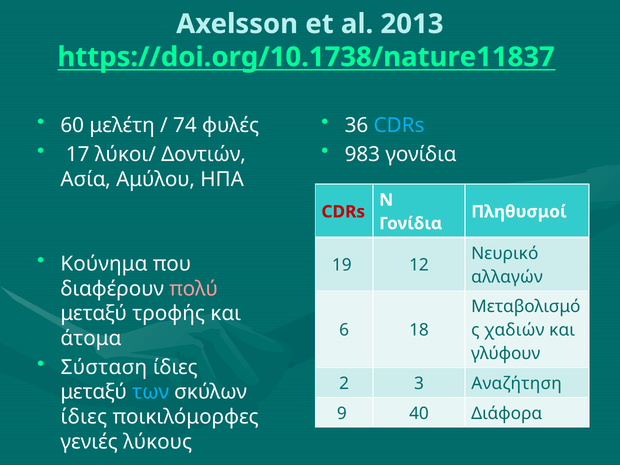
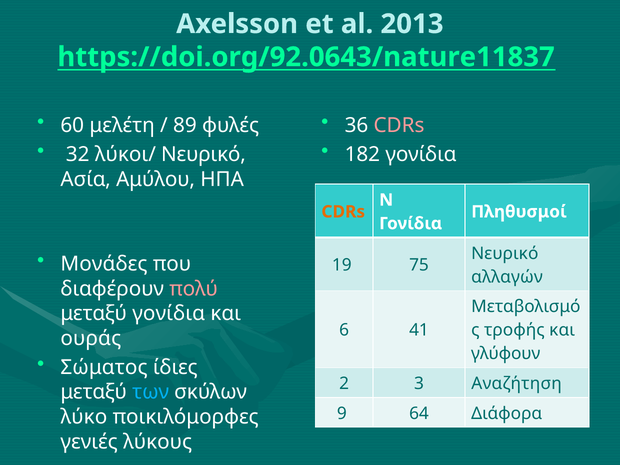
https://doi.org/10.1738/nature11837: https://doi.org/10.1738/nature11837 -> https://doi.org/92.0643/nature11837
74: 74 -> 89
CDRs at (399, 125) colour: light blue -> pink
17: 17 -> 32
λύκοι/ Δοντιών: Δοντιών -> Νευρικό
983: 983 -> 182
CDRs at (343, 212) colour: red -> orange
Κούνημα: Κούνημα -> Μονάδες
12: 12 -> 75
μεταξύ τροφής: τροφής -> γονίδια
18: 18 -> 41
χαδιών: χαδιών -> τροφής
άτομα: άτομα -> ουράς
Σύσταση: Σύσταση -> Σώματος
40: 40 -> 64
ίδιες at (84, 417): ίδιες -> λύκο
